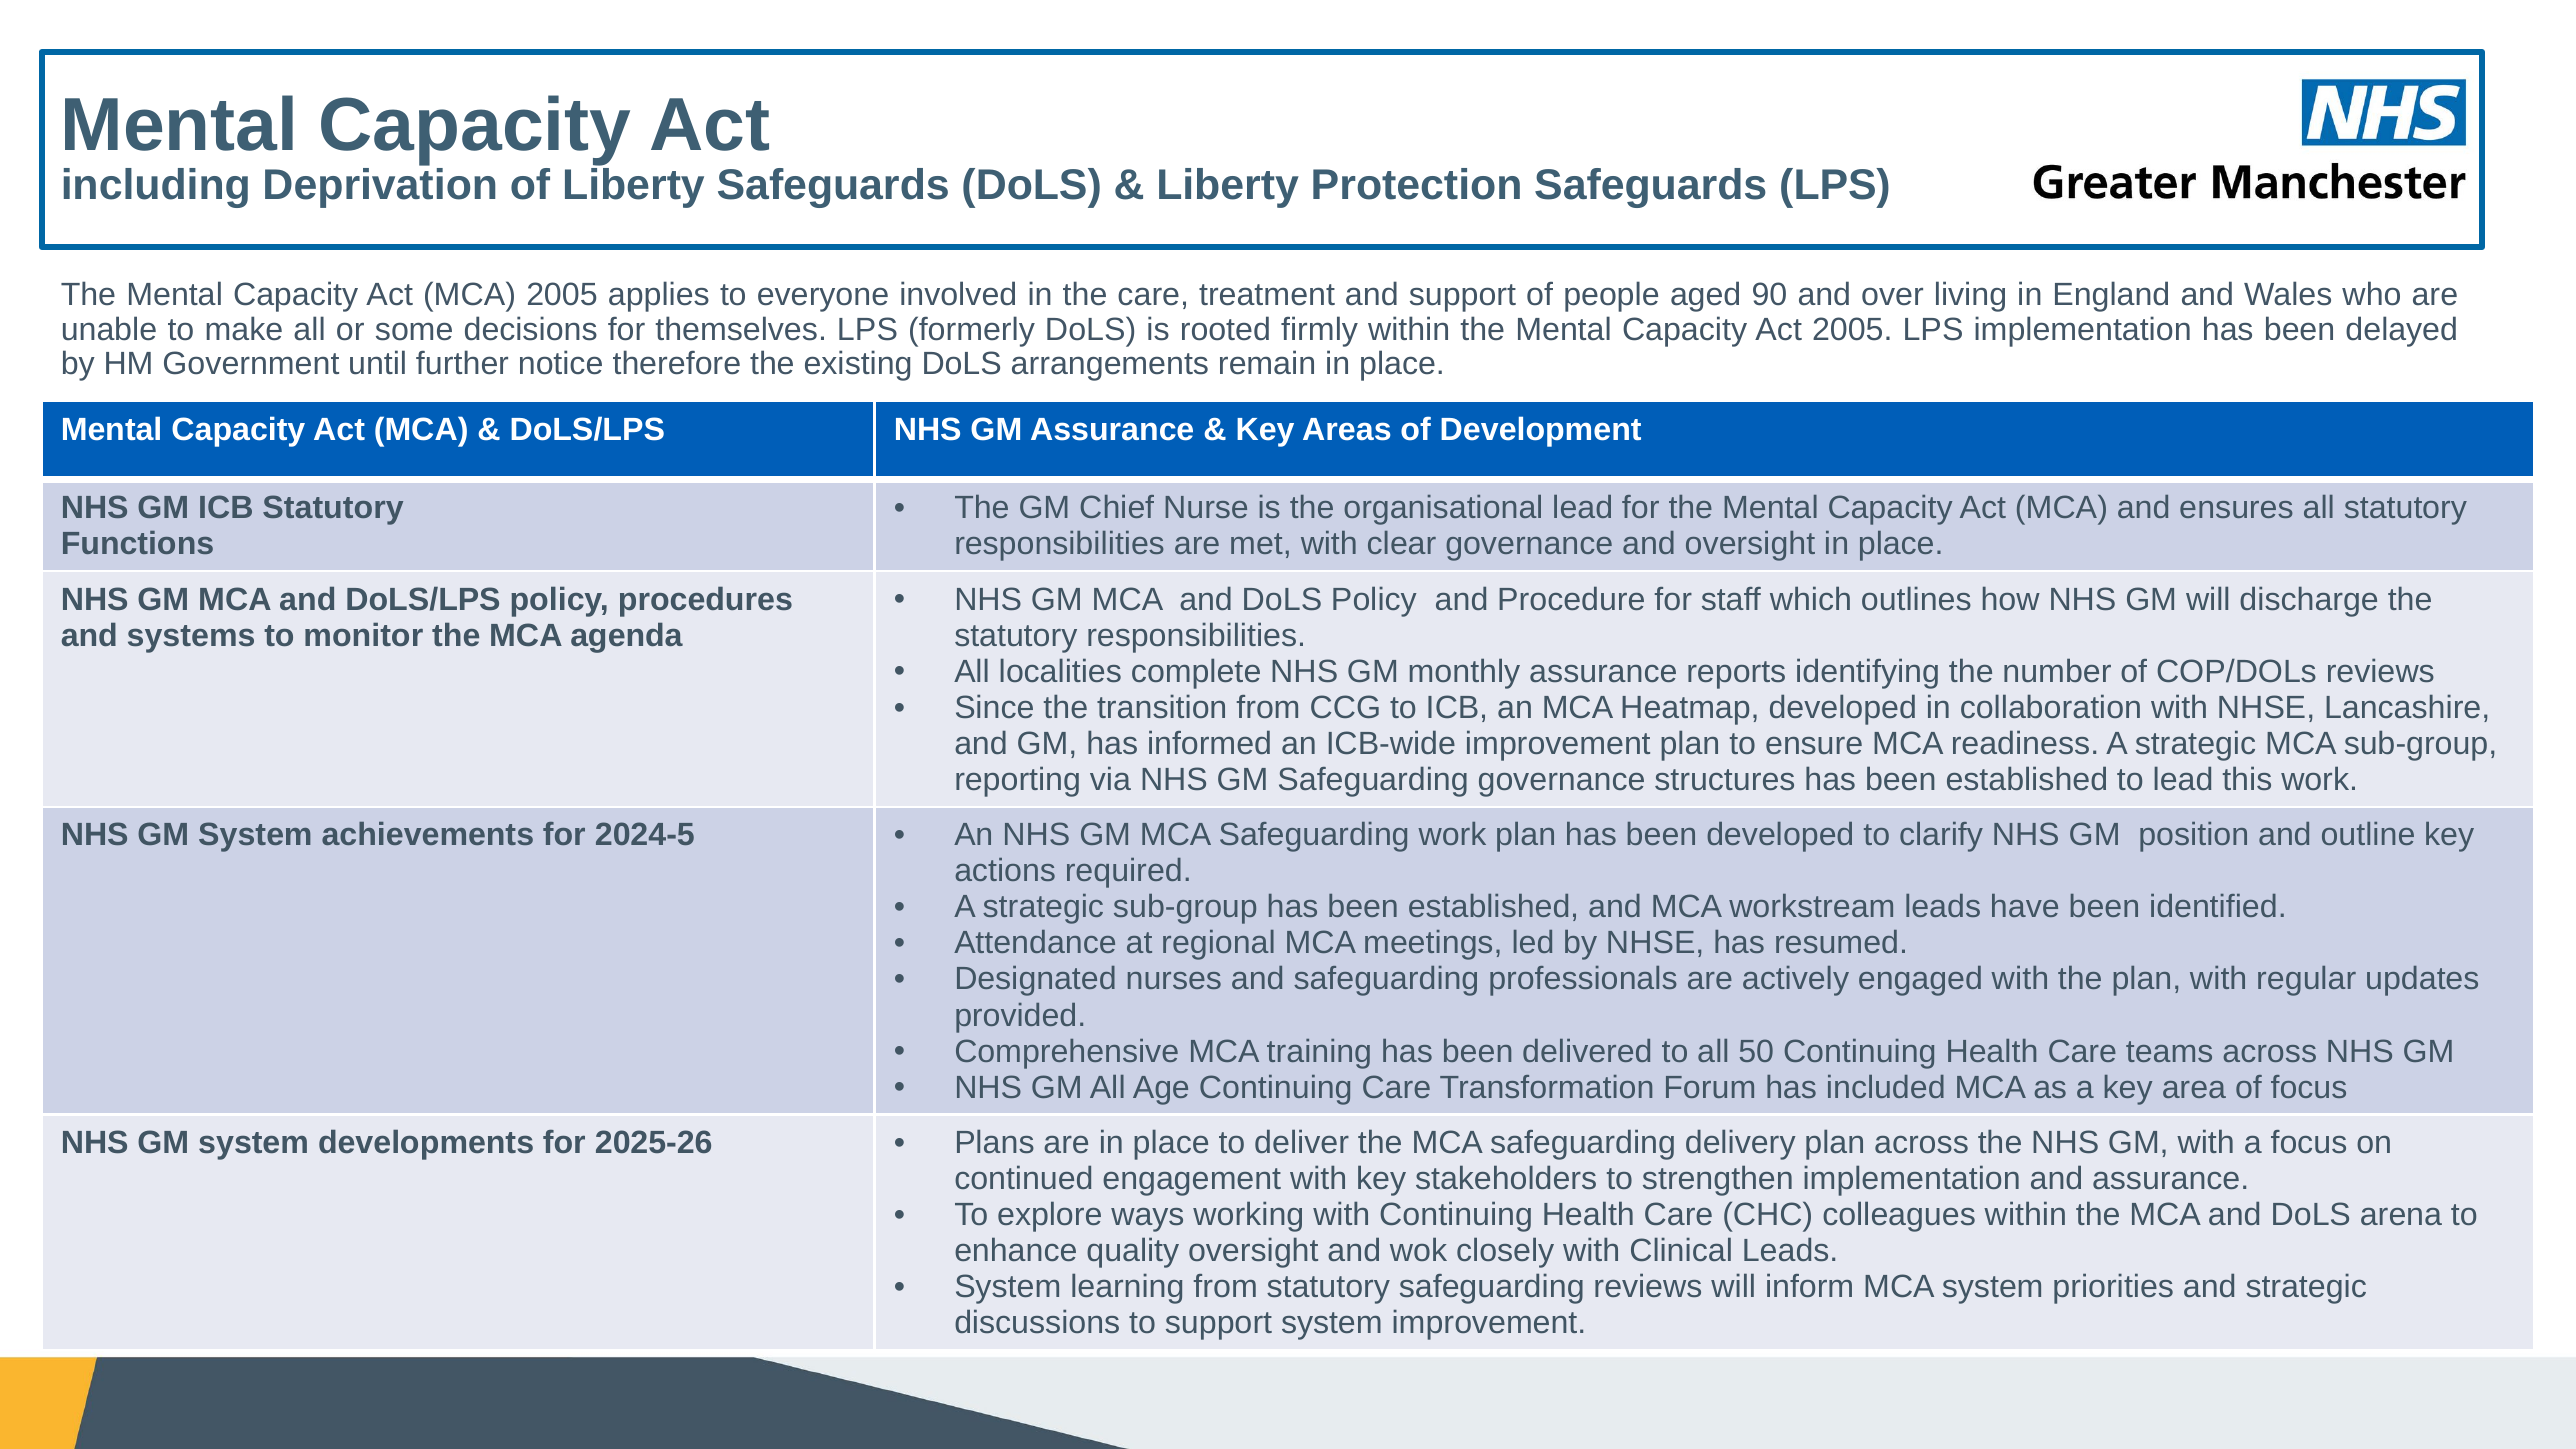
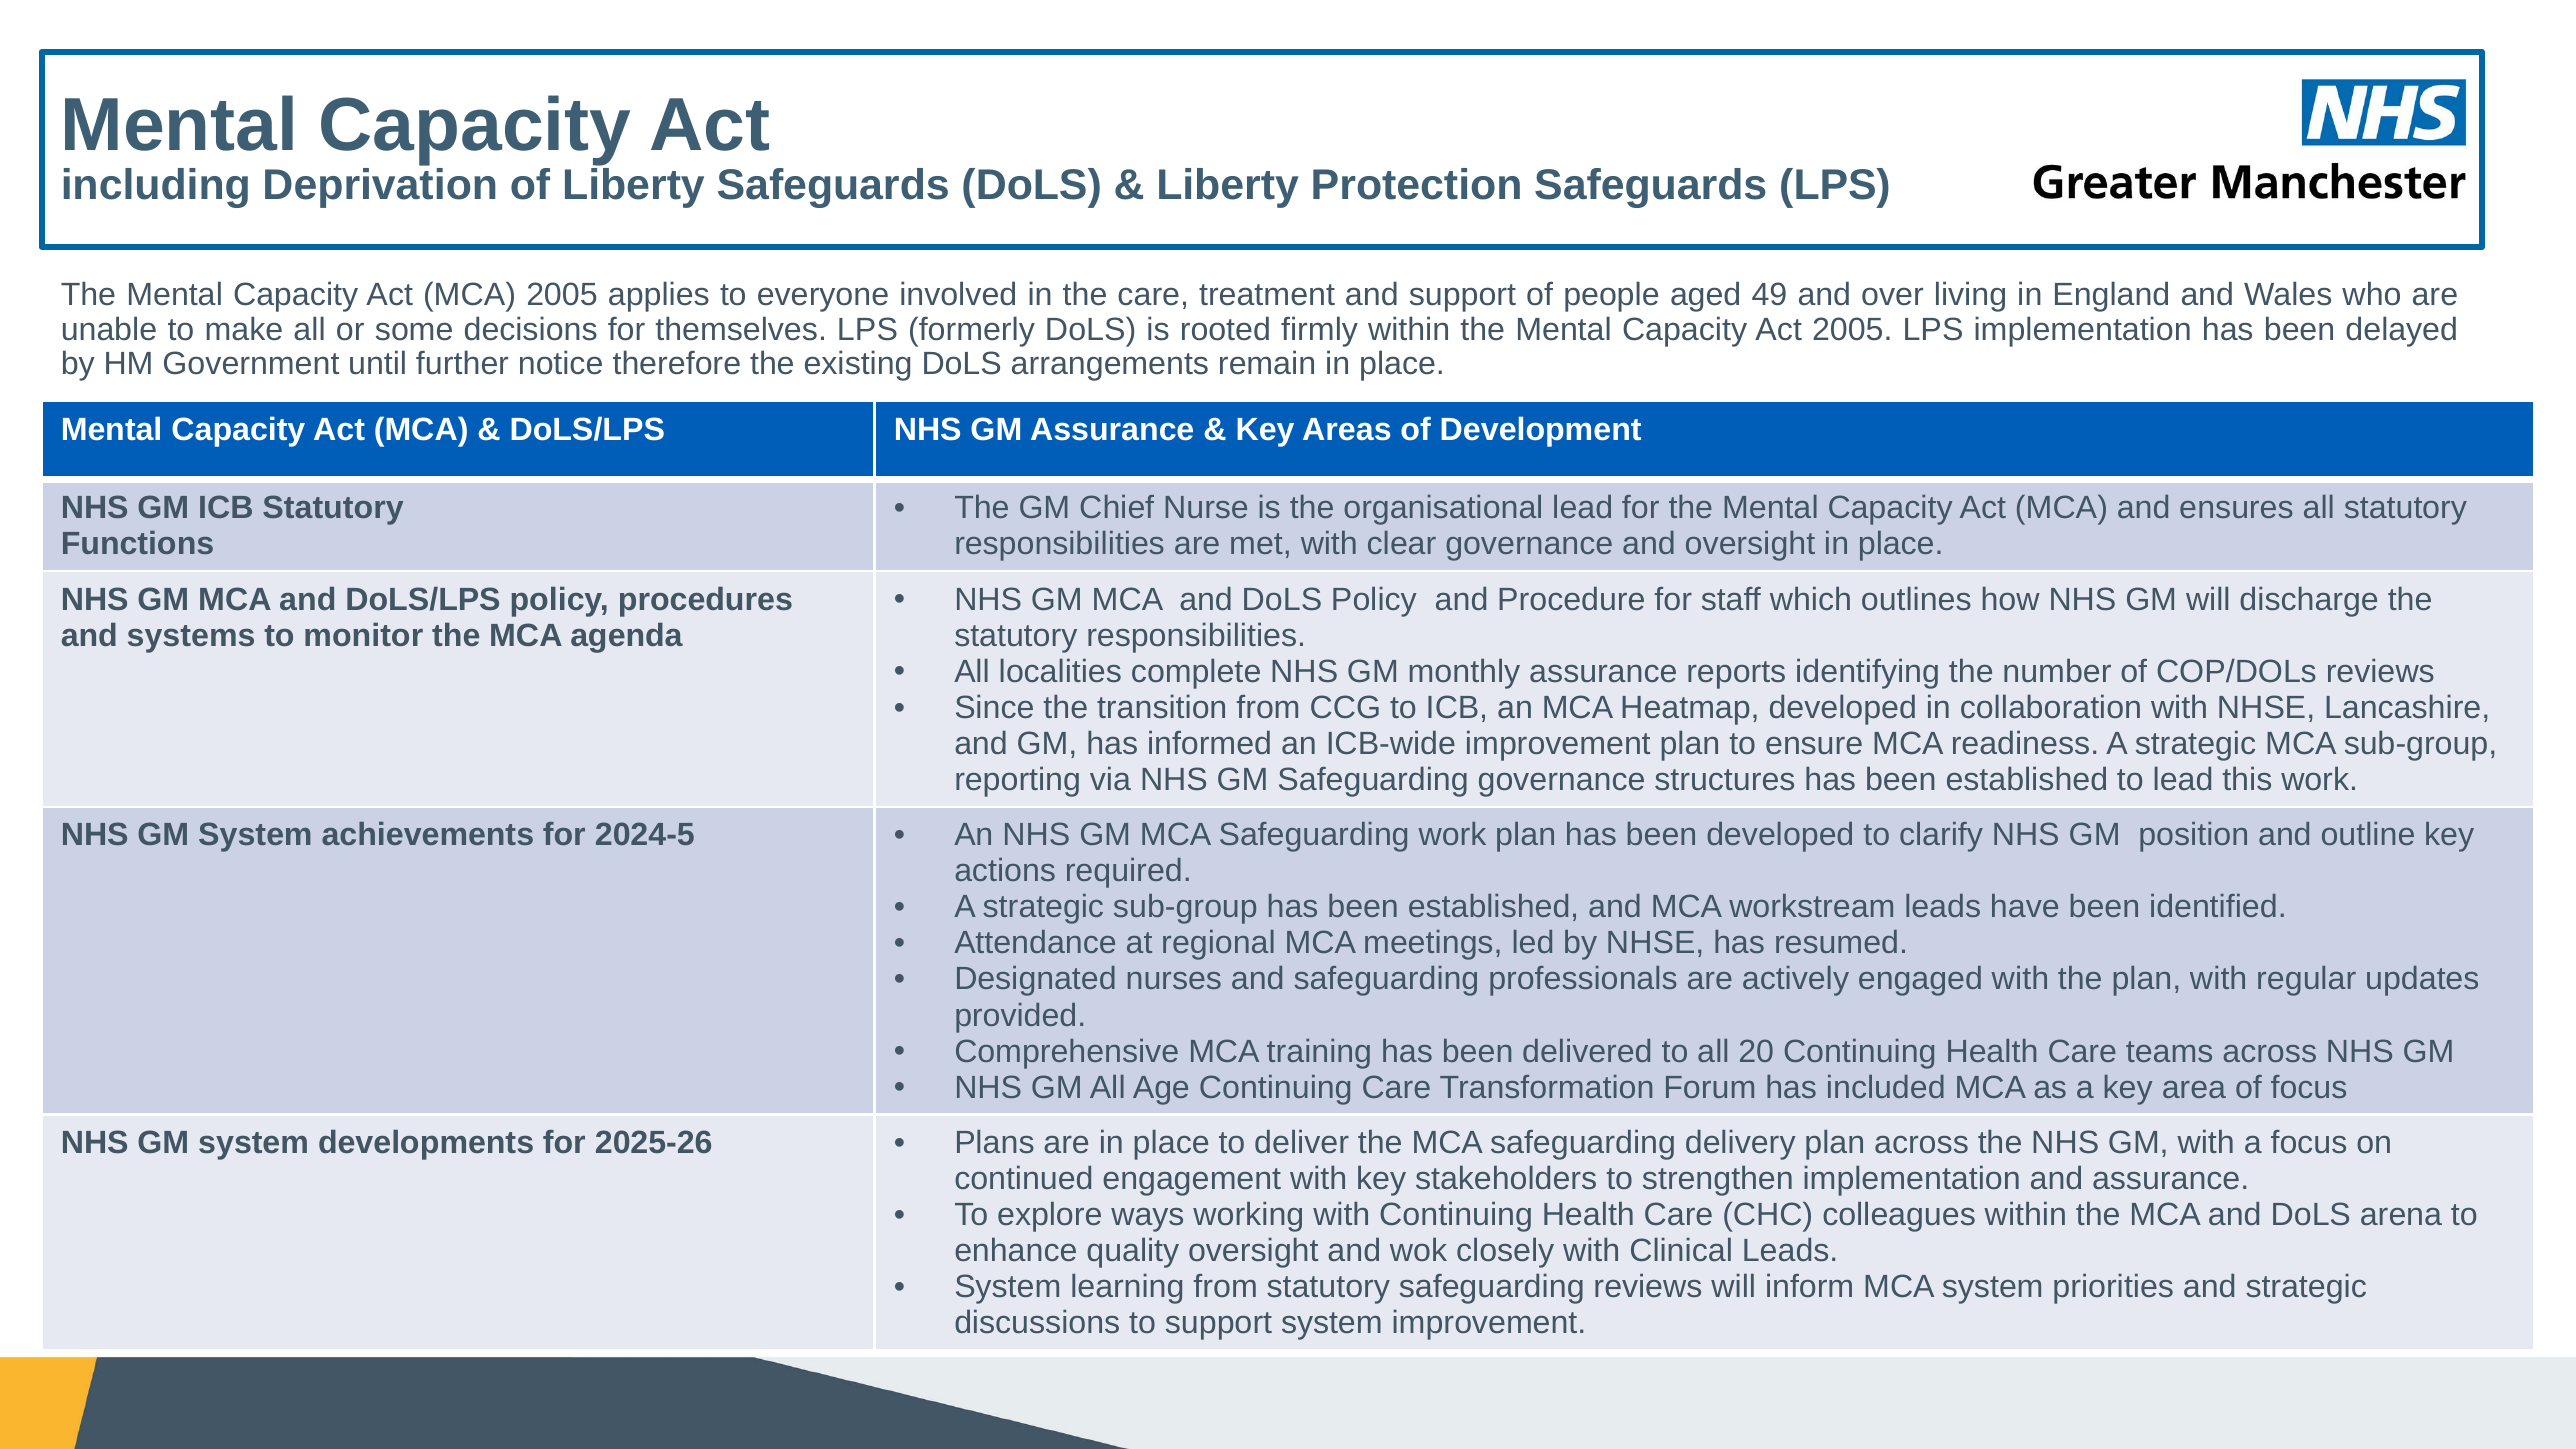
90: 90 -> 49
50: 50 -> 20
